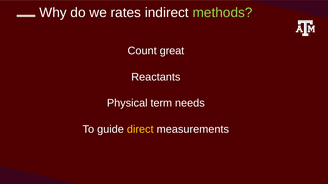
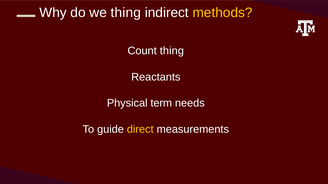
we rates: rates -> thing
methods colour: light green -> yellow
Count great: great -> thing
